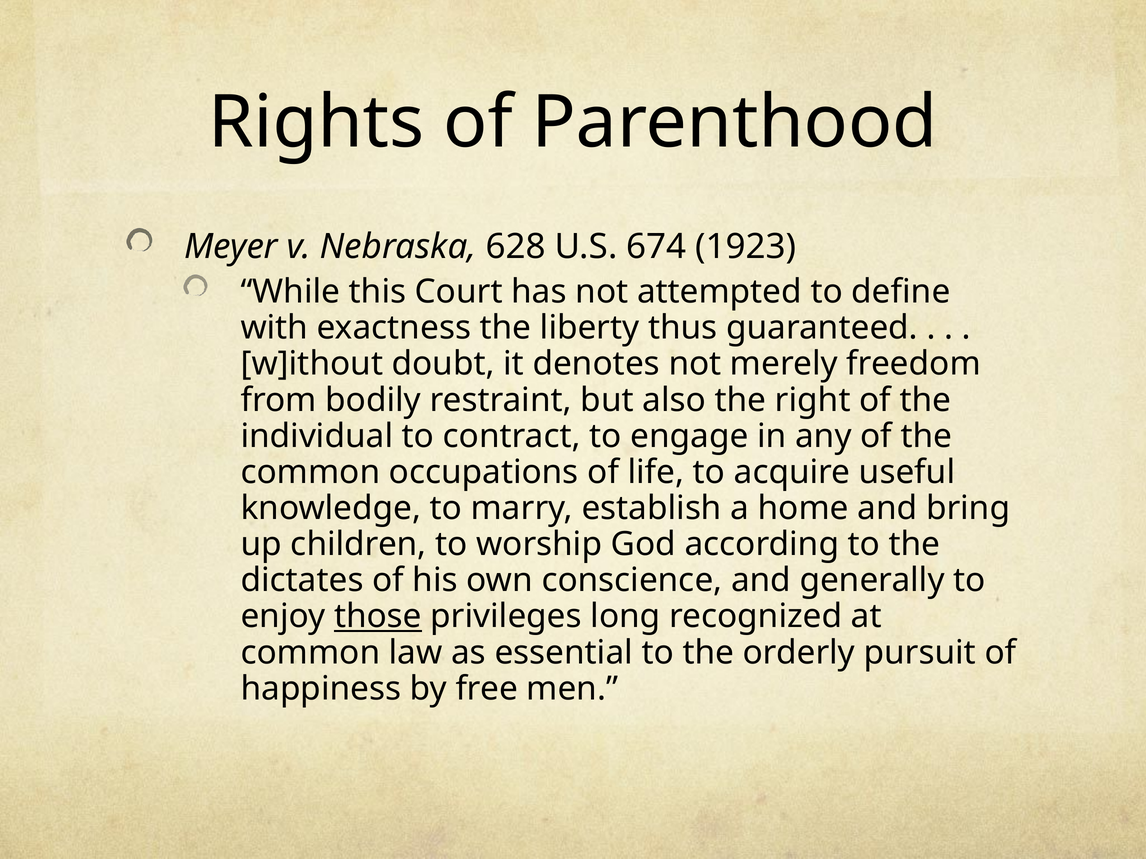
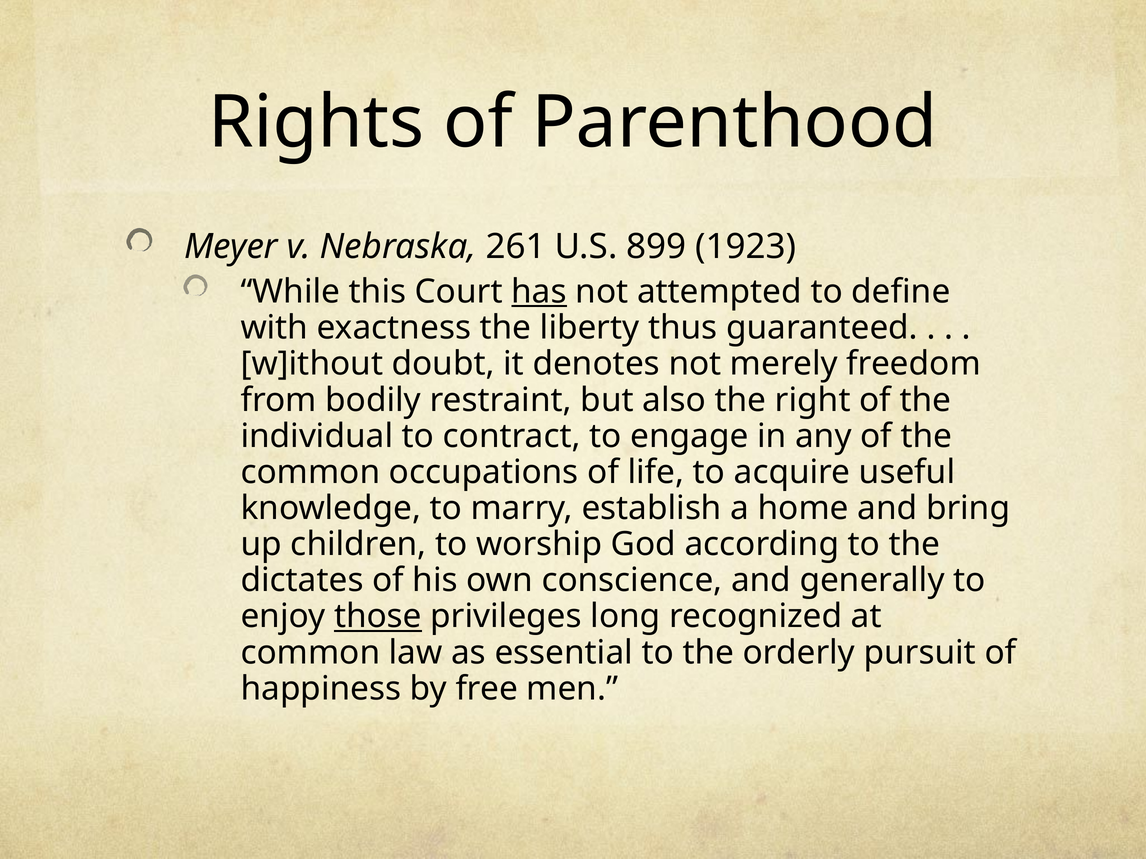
628: 628 -> 261
674: 674 -> 899
has underline: none -> present
